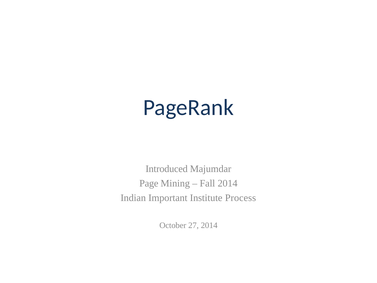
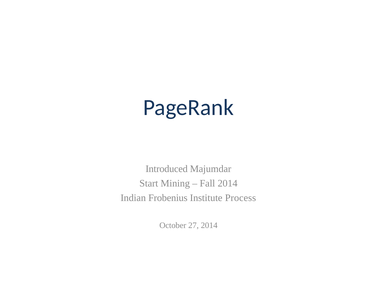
Page: Page -> Start
Important: Important -> Frobenius
